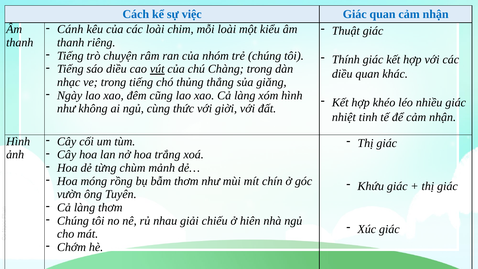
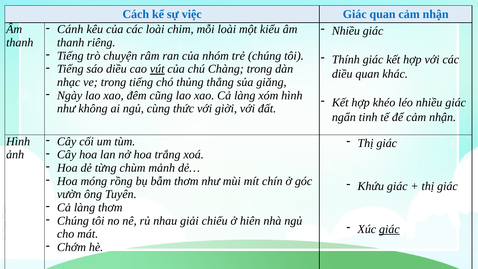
Thuật at (346, 31): Thuật -> Nhiều
nhiệt: nhiệt -> ngẩn
giác at (389, 229) underline: none -> present
